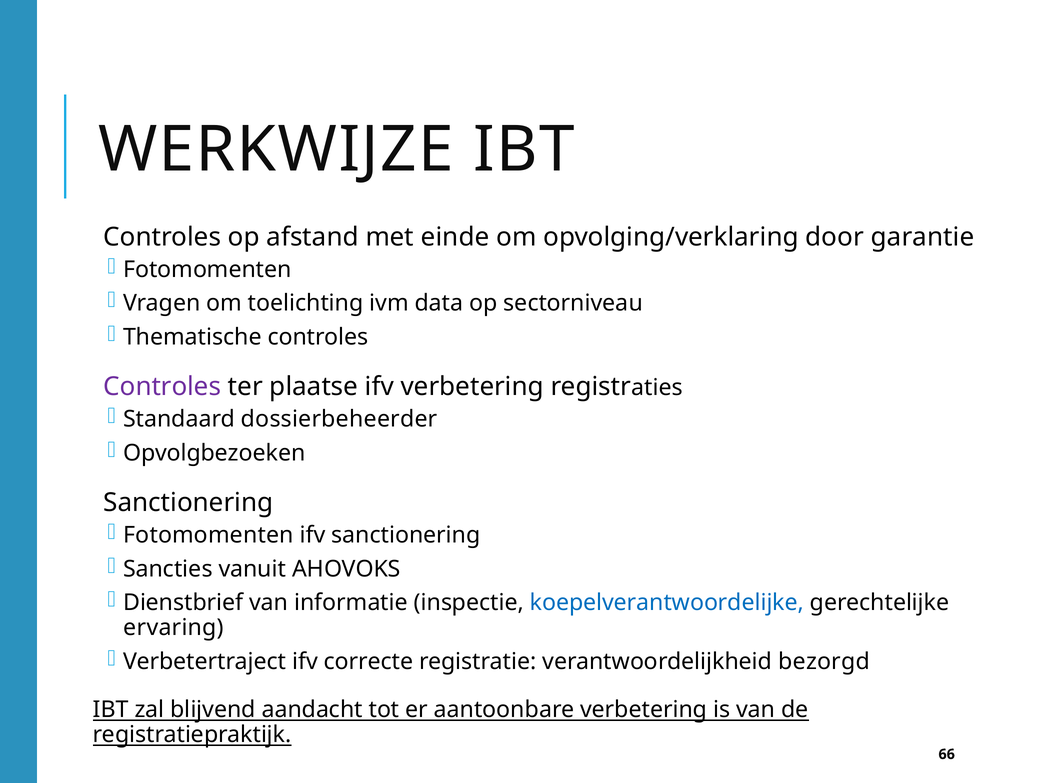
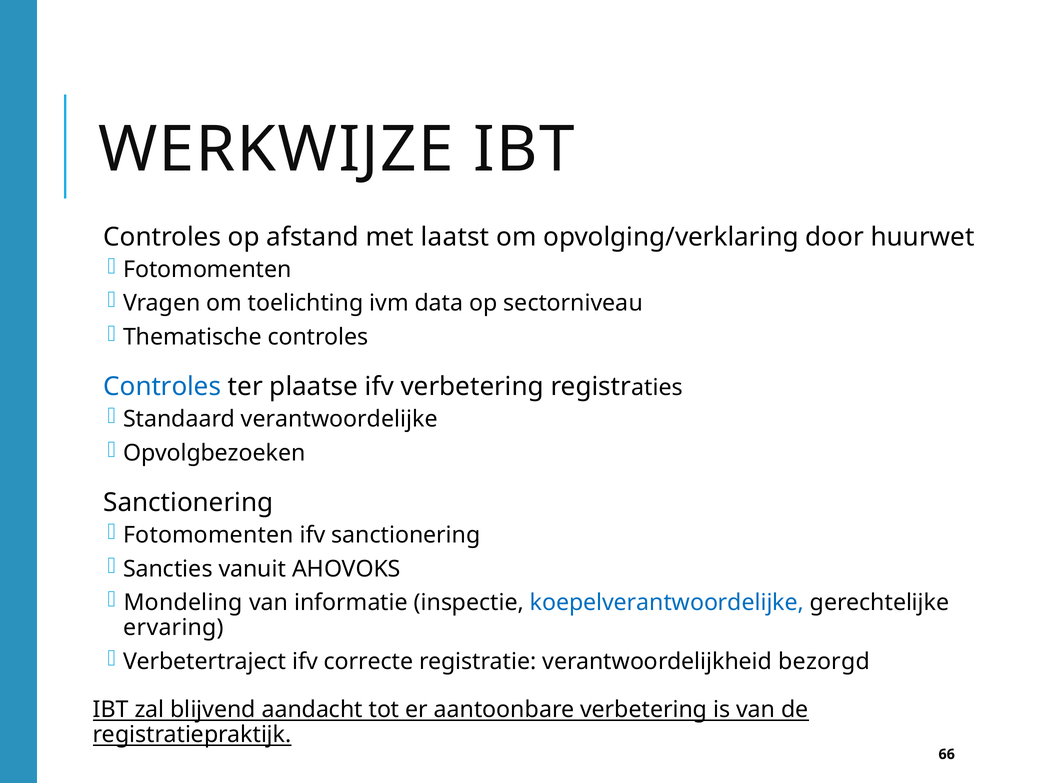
einde: einde -> laatst
garantie: garantie -> huurwet
Controles at (162, 387) colour: purple -> blue
dossierbeheerder: dossierbeheerder -> verantwoordelijke
Dienstbrief: Dienstbrief -> Mondeling
